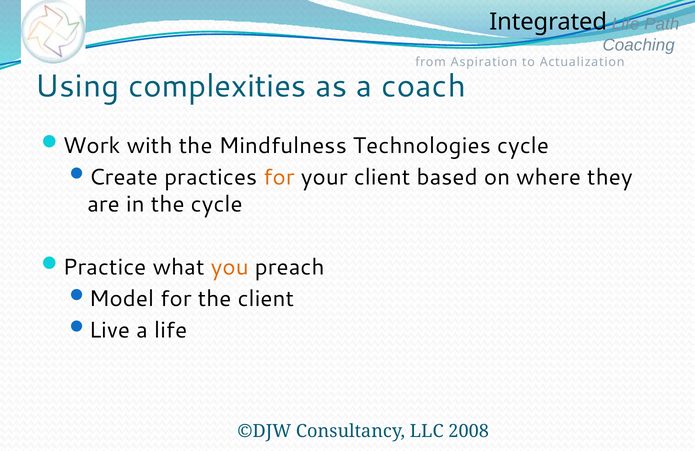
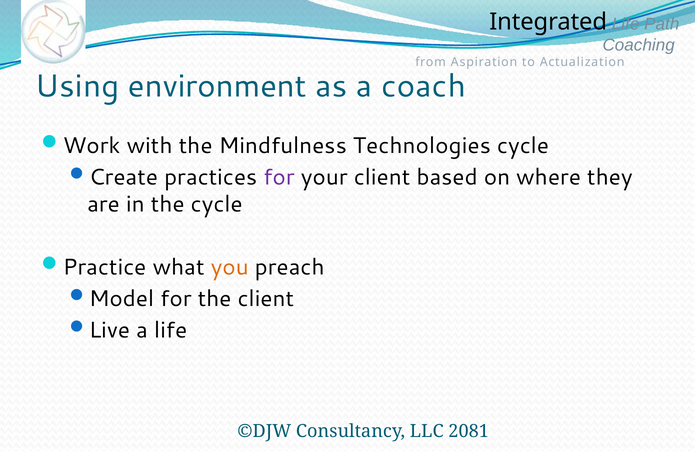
complexities: complexities -> environment
for at (279, 177) colour: orange -> purple
2008: 2008 -> 2081
